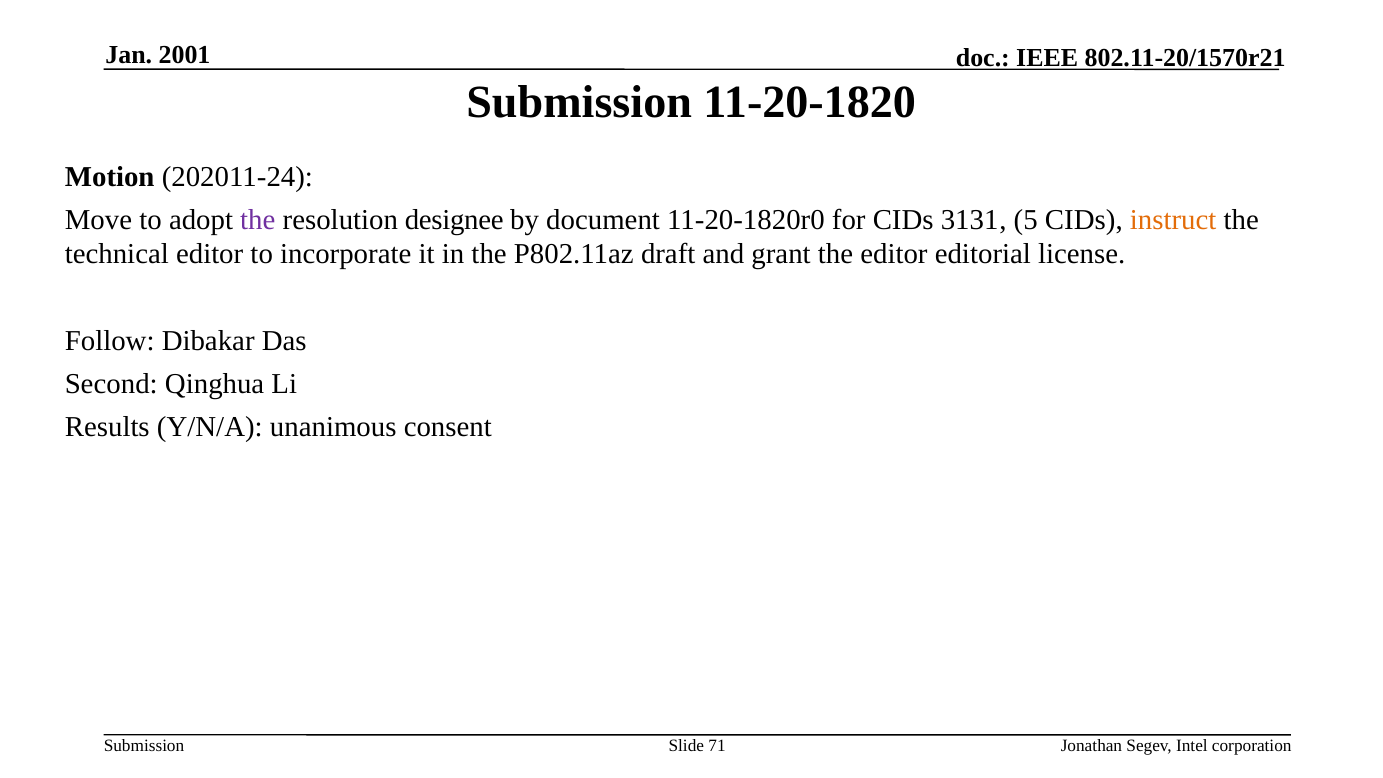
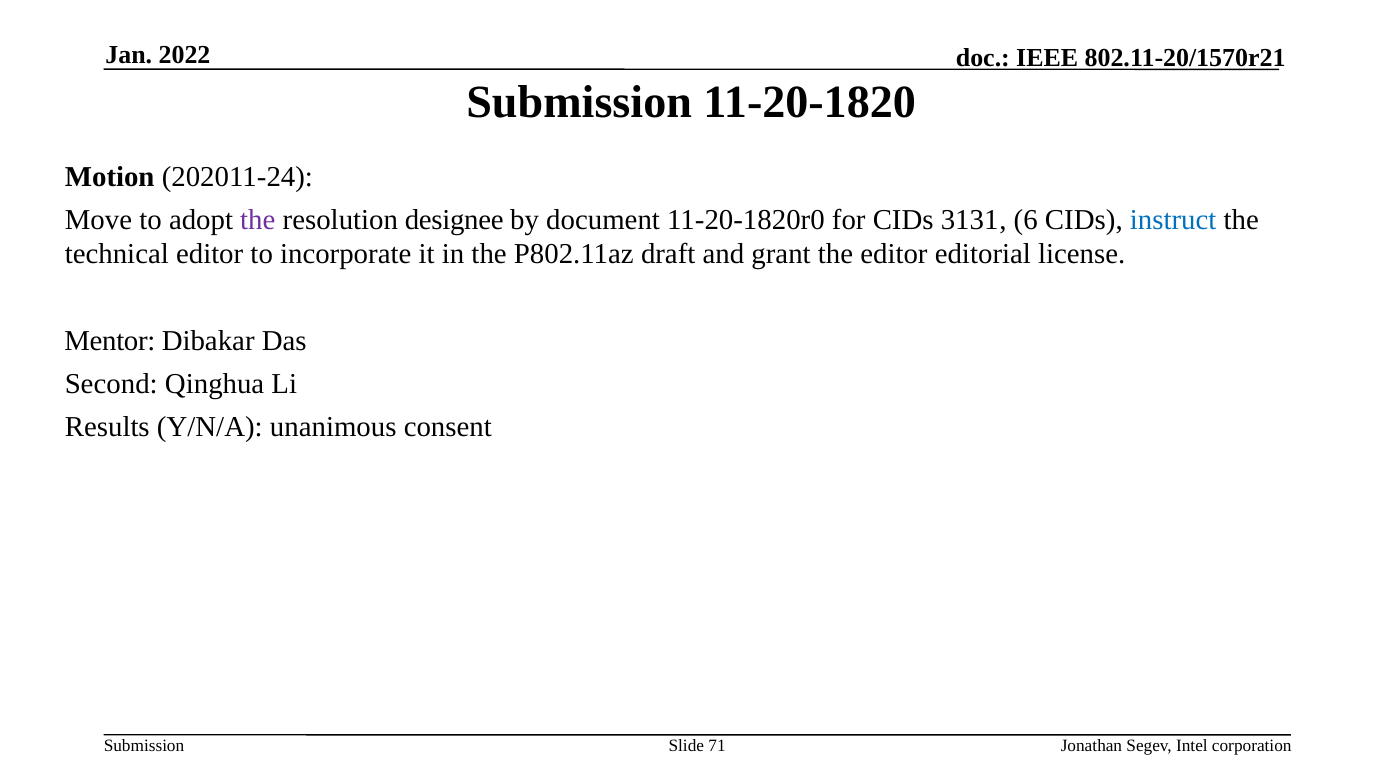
2001: 2001 -> 2022
5: 5 -> 6
instruct colour: orange -> blue
Follow: Follow -> Mentor
